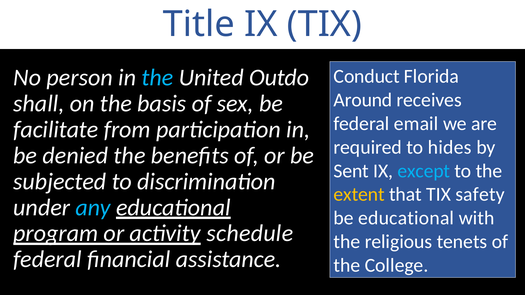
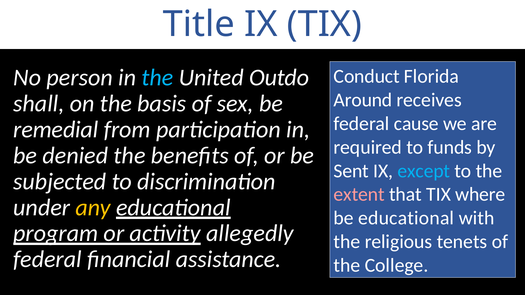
email: email -> cause
facilitate: facilitate -> remedial
hides: hides -> funds
extent colour: yellow -> pink
safety: safety -> where
any colour: light blue -> yellow
schedule: schedule -> allegedly
